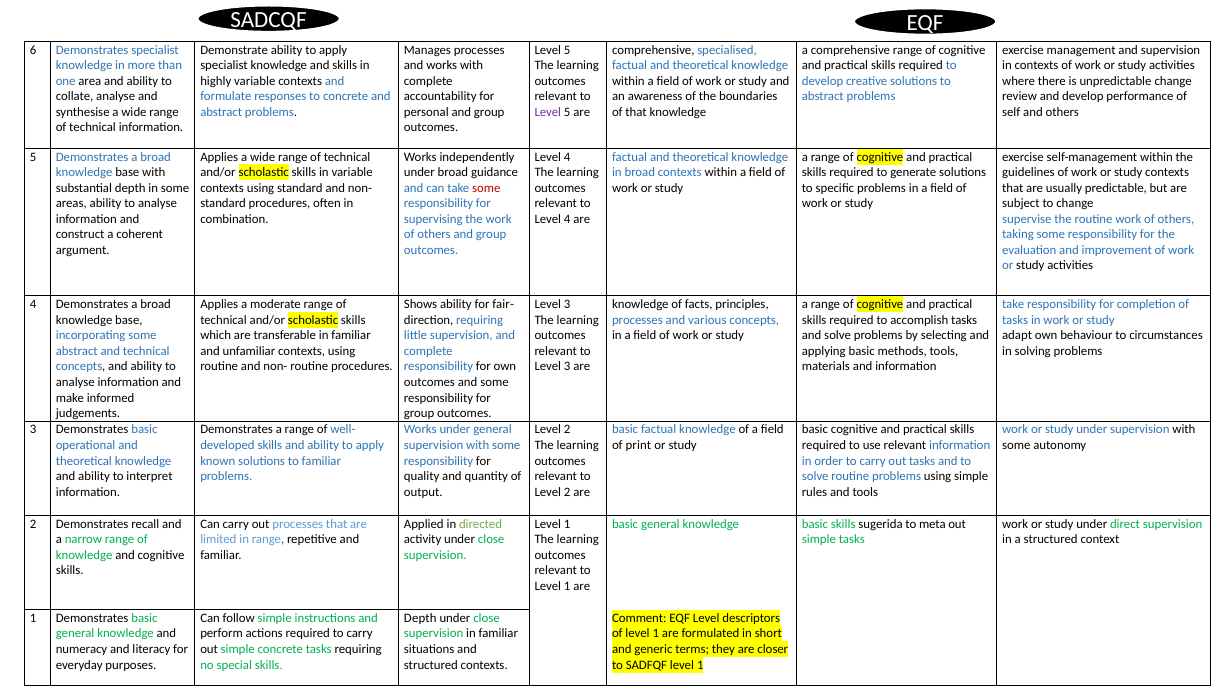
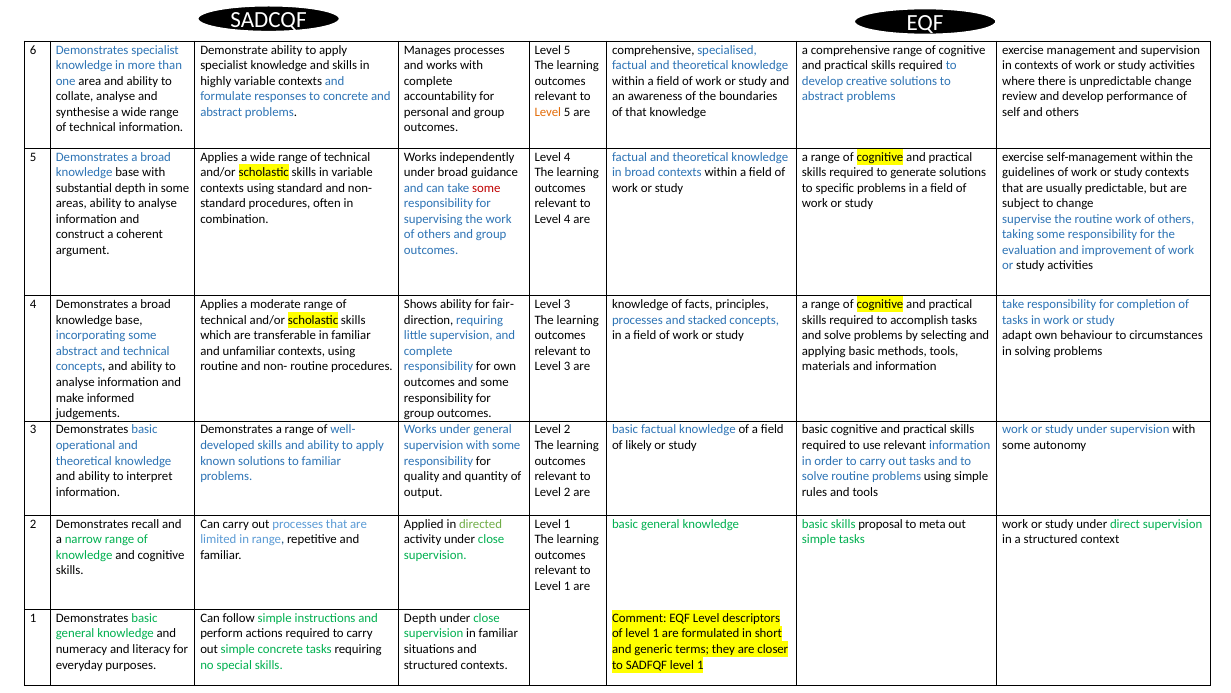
Level at (548, 112) colour: purple -> orange
various: various -> stacked
print: print -> likely
sugerida: sugerida -> proposal
